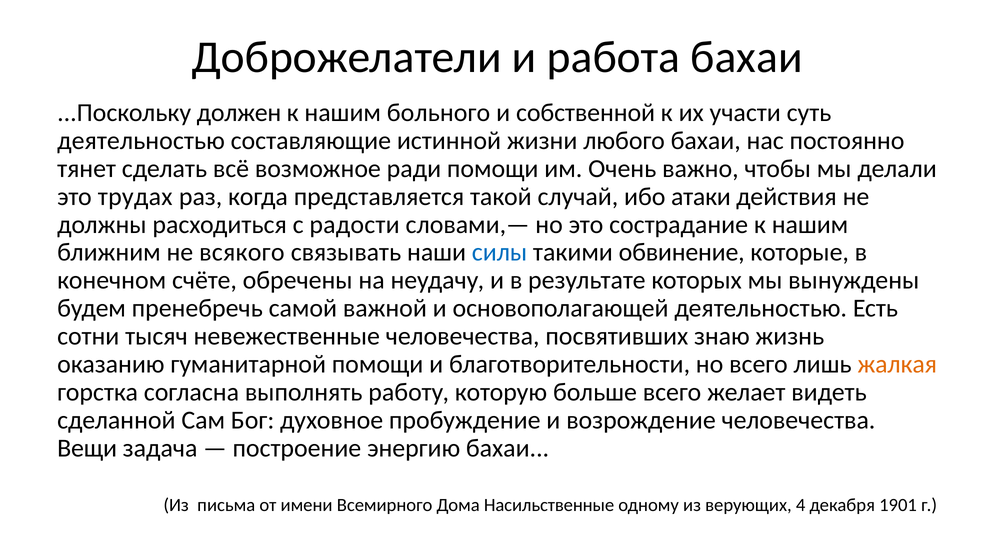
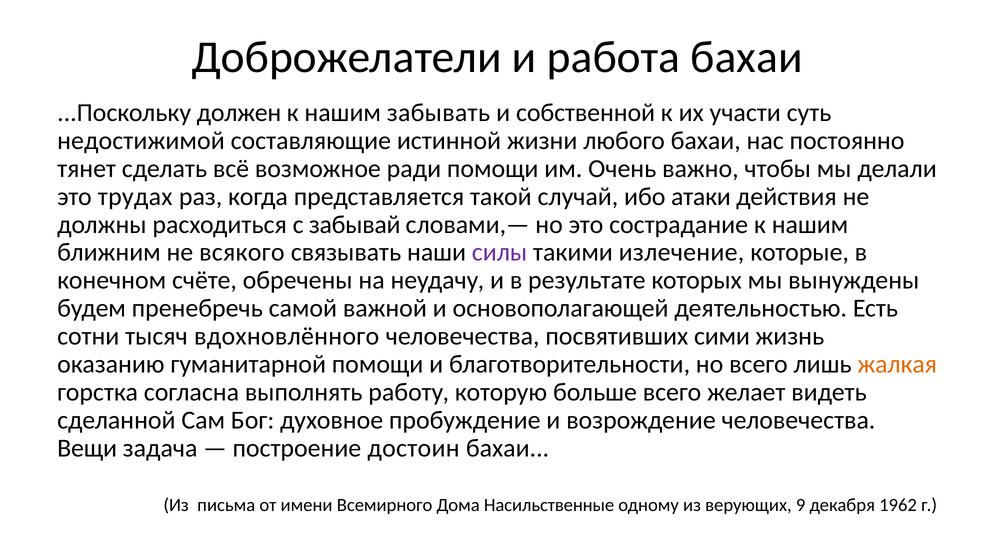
больного: больного -> забывать
деятельностью at (141, 141): деятельностью -> недостижимой
радости: радости -> забывай
силы colour: blue -> purple
обвинение: обвинение -> излечение
невежественные: невежественные -> вдохновлённого
знаю: знаю -> сими
энергию: энергию -> достоин
4: 4 -> 9
1901: 1901 -> 1962
